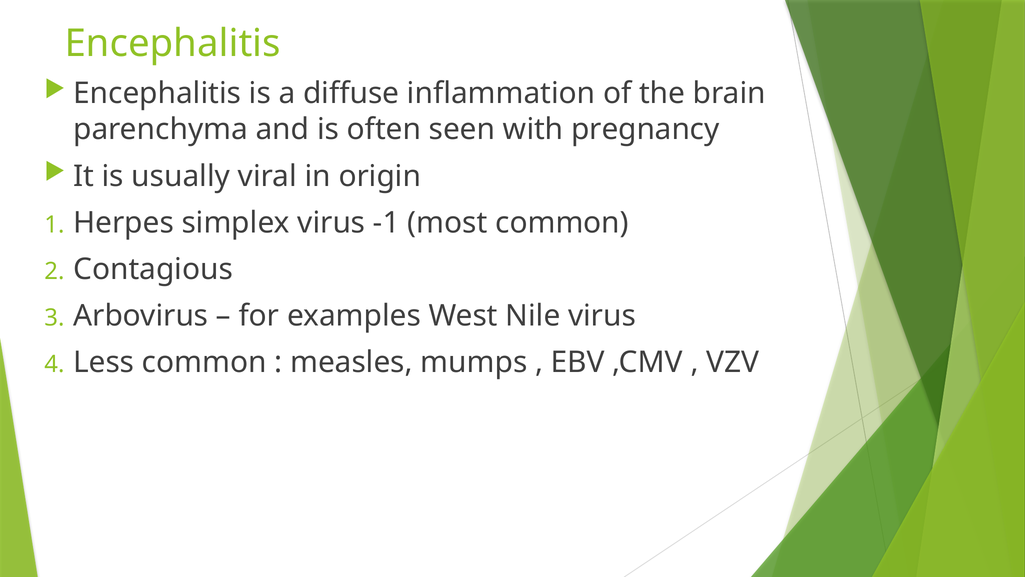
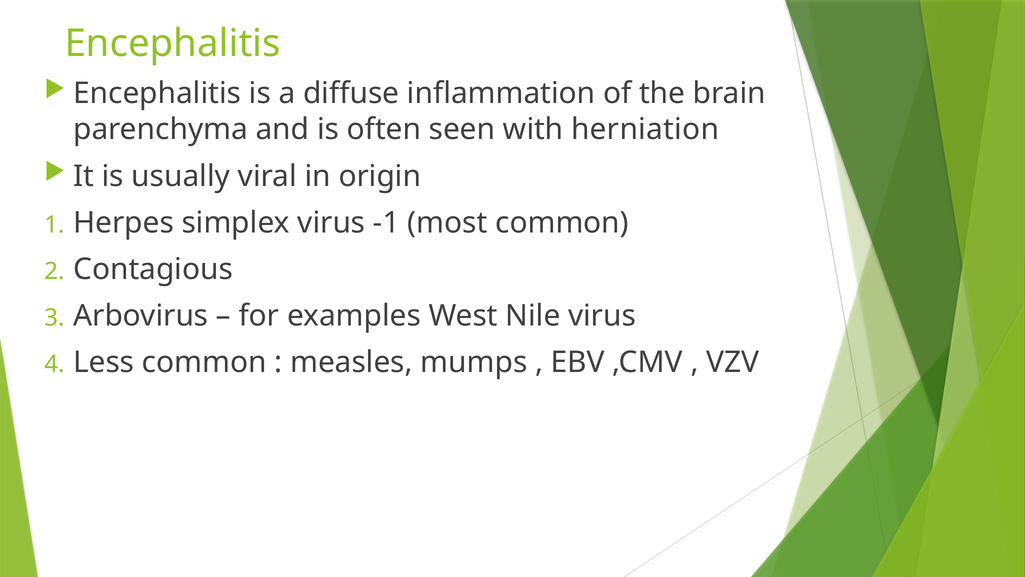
pregnancy: pregnancy -> herniation
